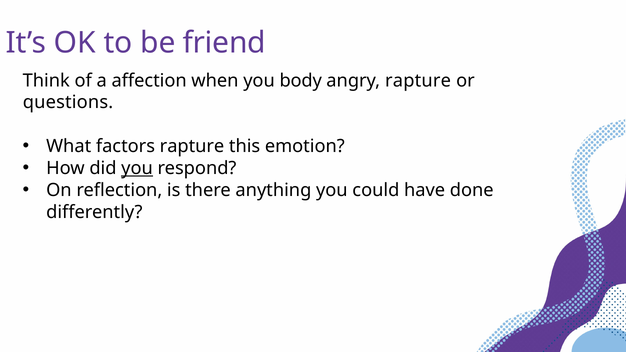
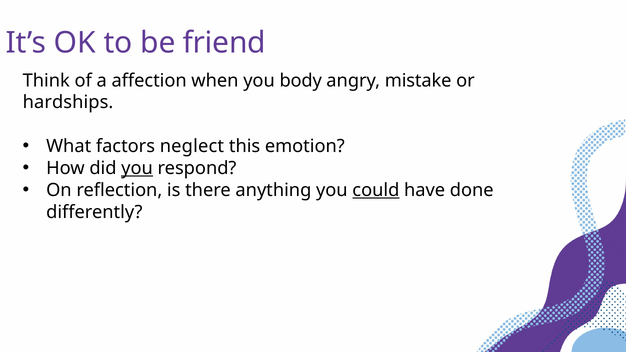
angry rapture: rapture -> mistake
questions: questions -> hardships
factors rapture: rapture -> neglect
could underline: none -> present
